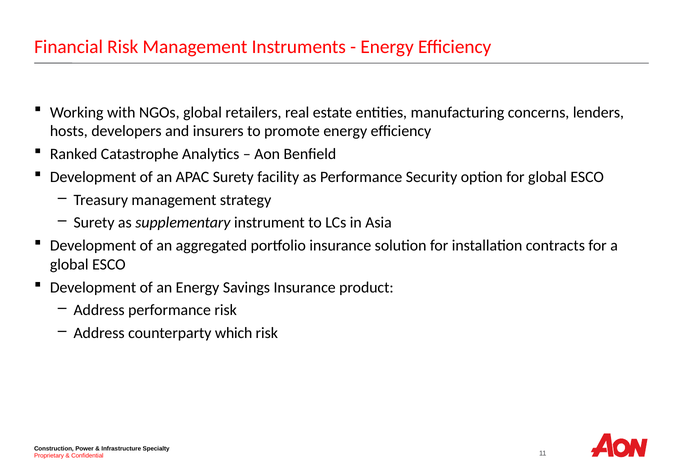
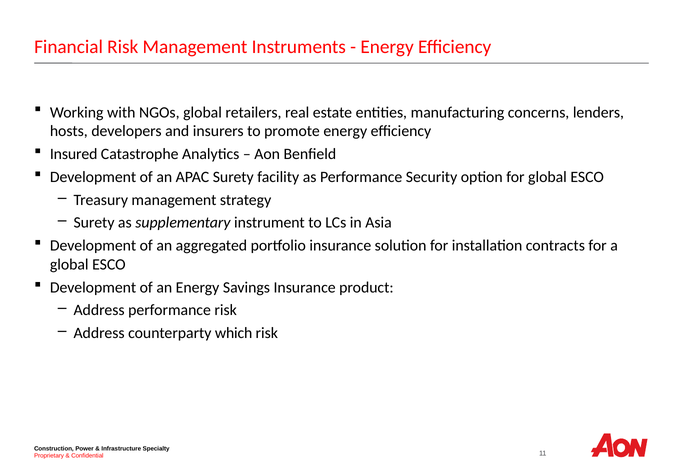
Ranked: Ranked -> Insured
